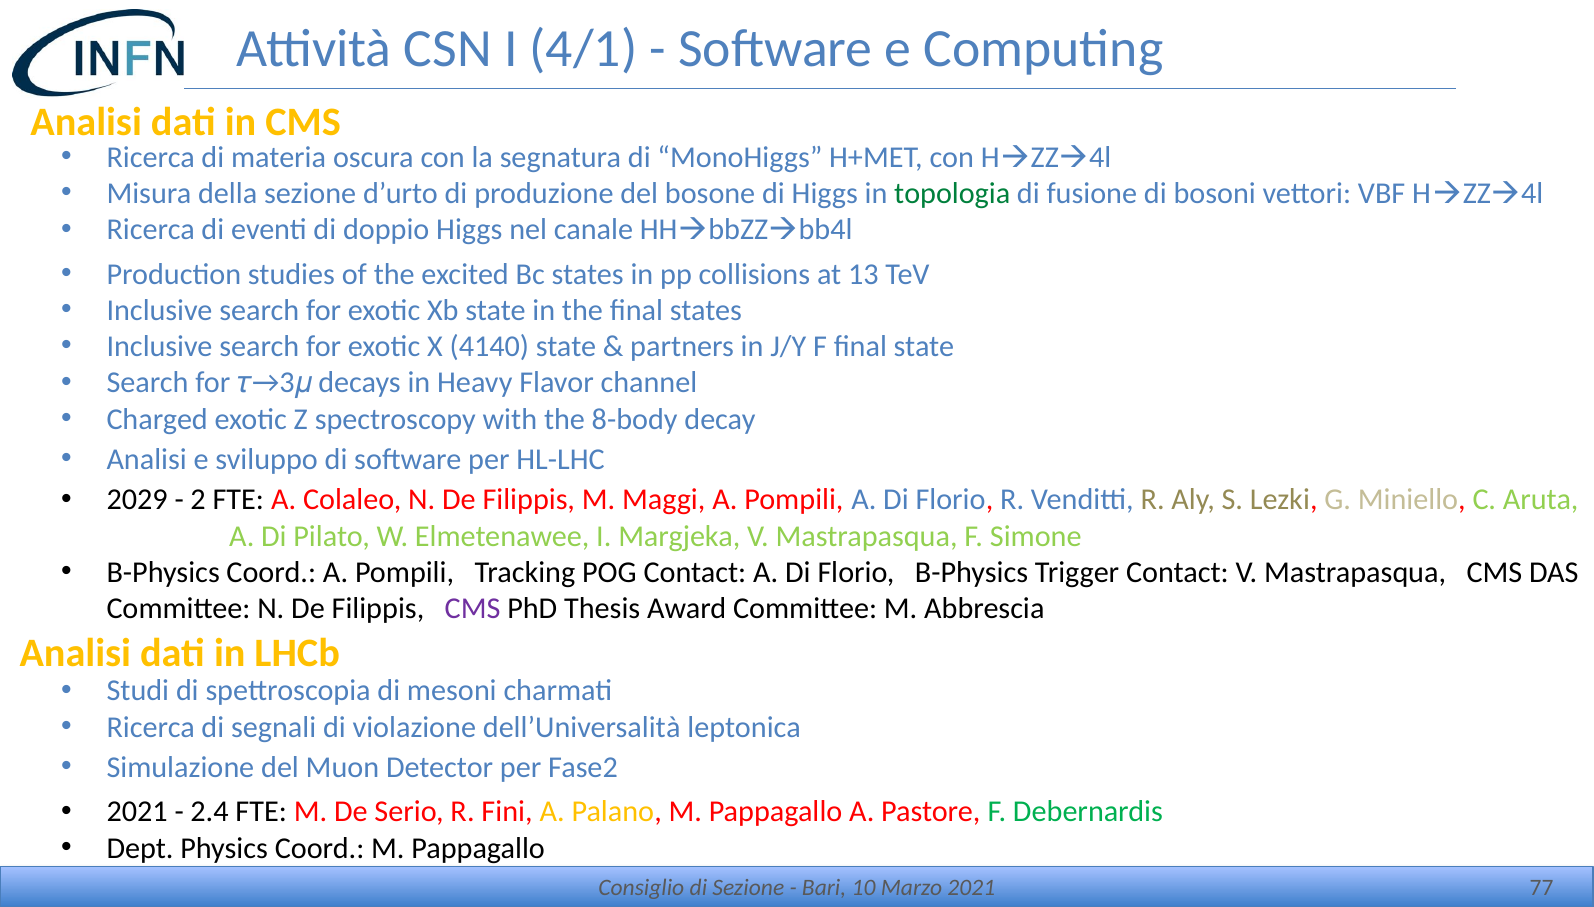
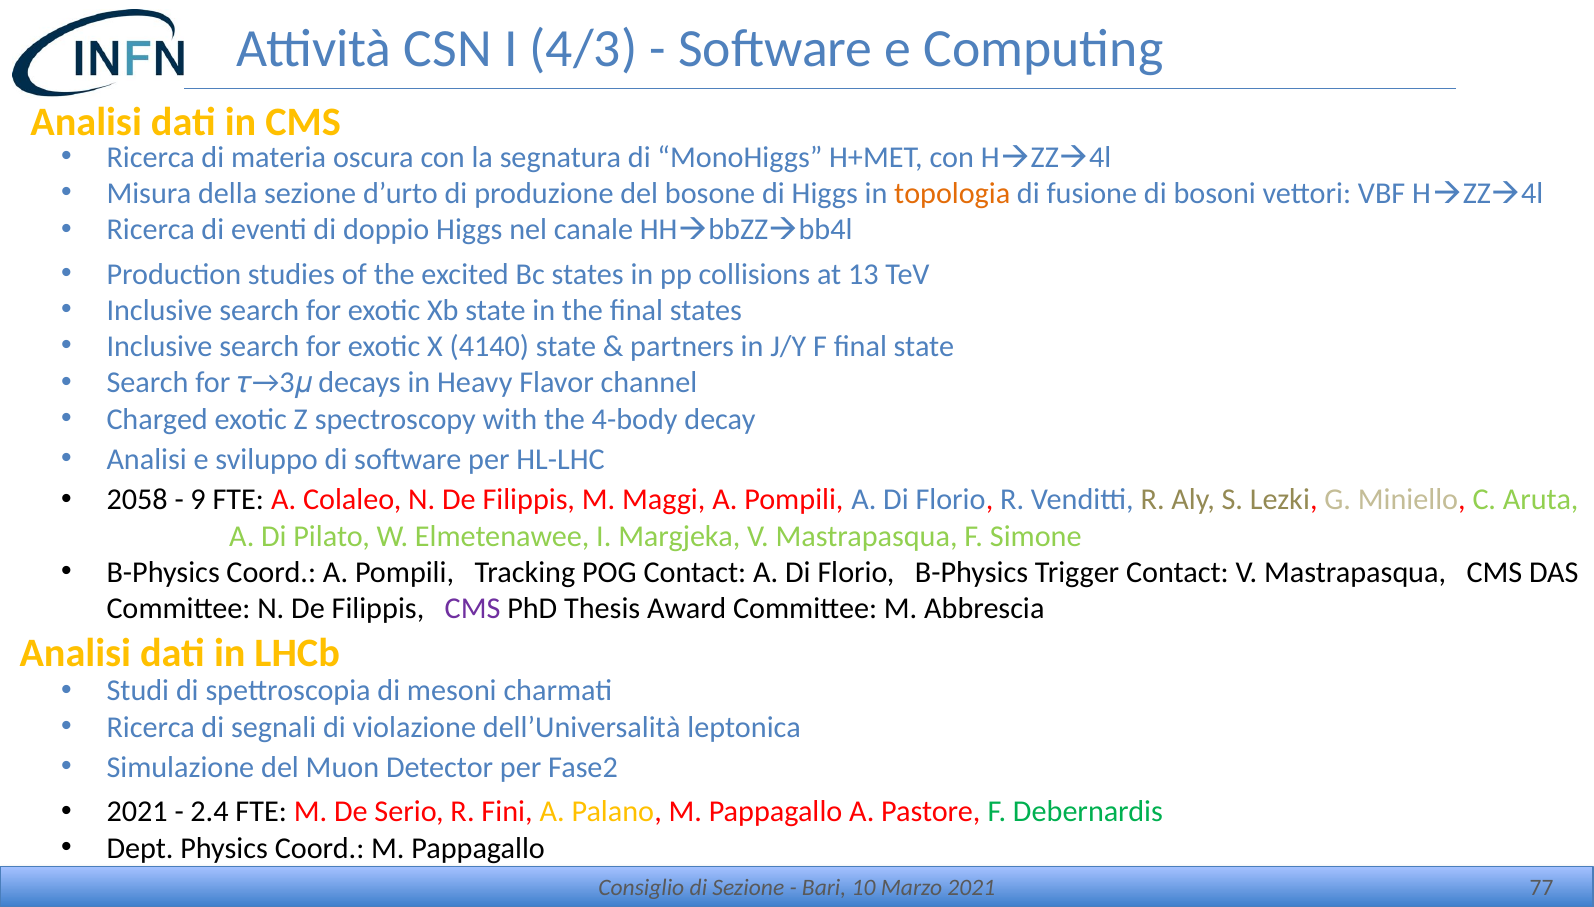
4/1: 4/1 -> 4/3
topologia colour: green -> orange
8-body: 8-body -> 4-body
2029: 2029 -> 2058
2: 2 -> 9
